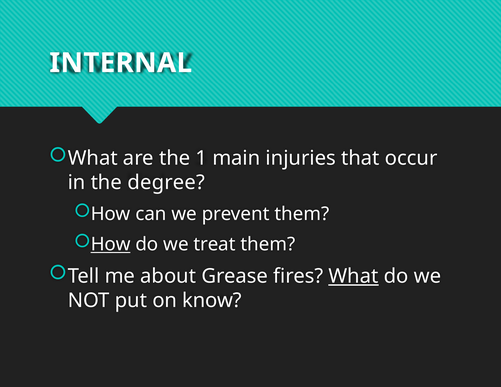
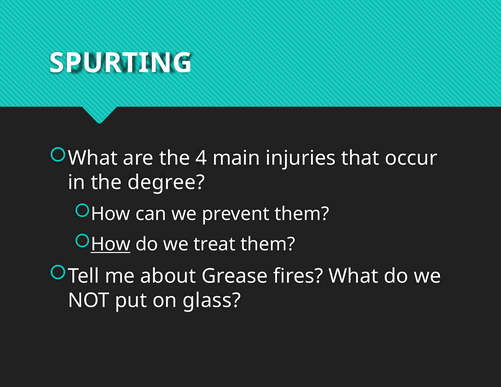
INTERNAL: INTERNAL -> SPURTING
1: 1 -> 4
What at (354, 276) underline: present -> none
know: know -> glass
